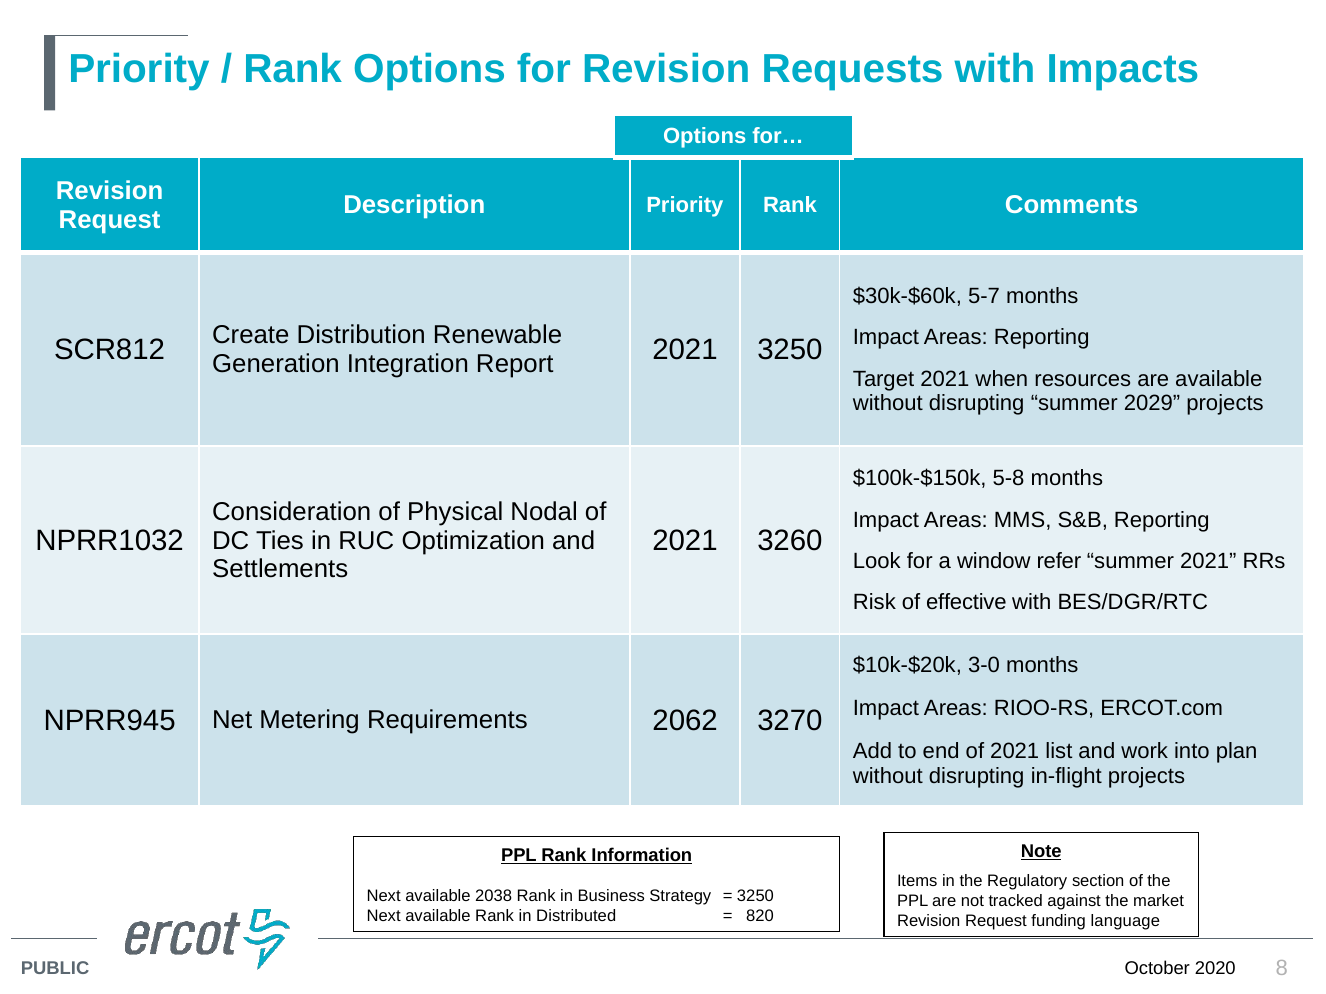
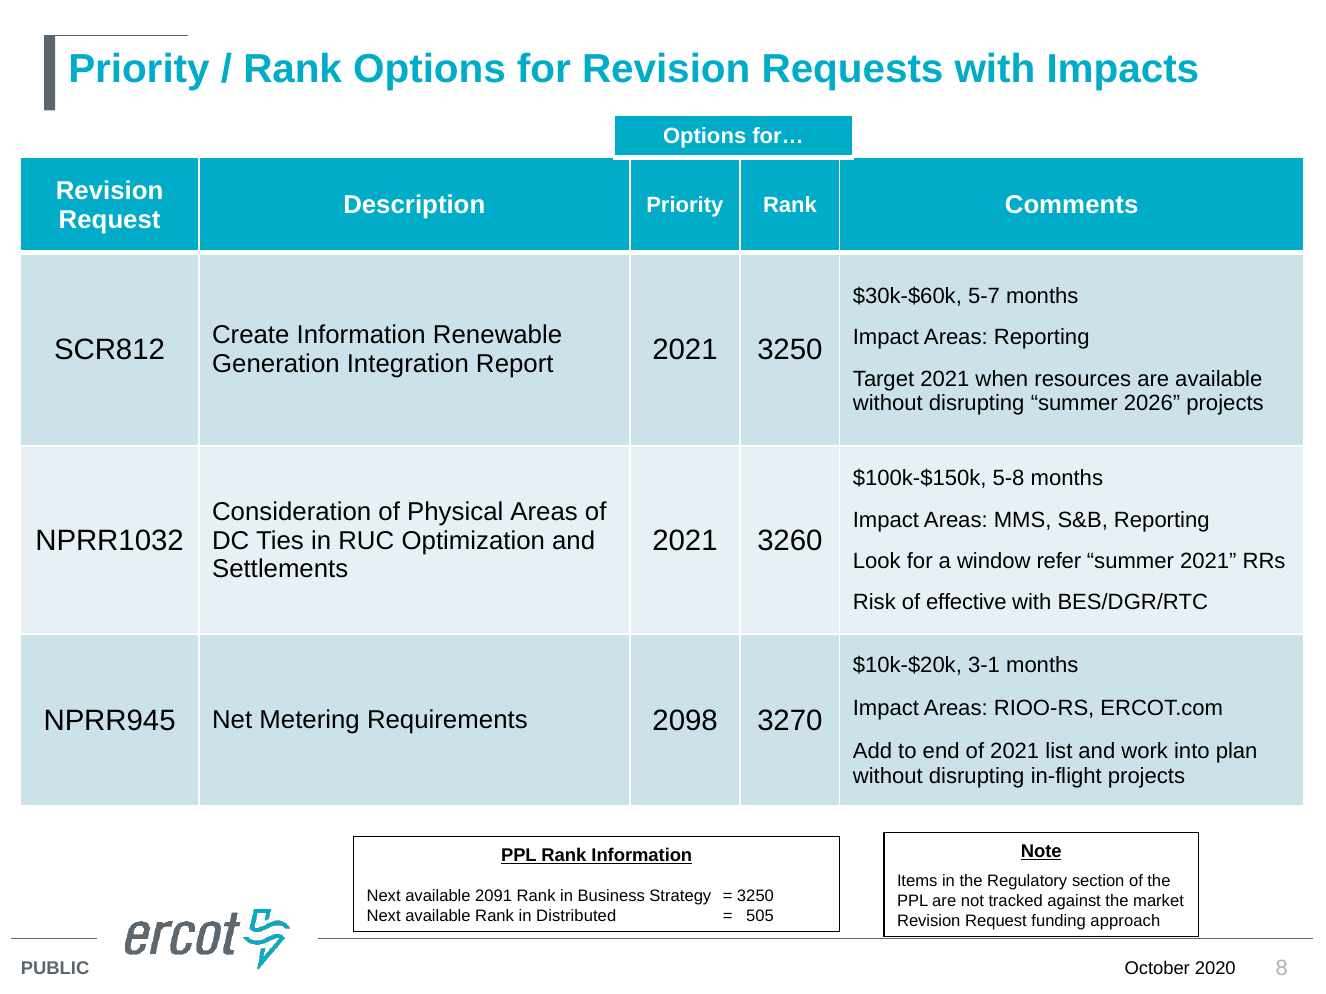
Create Distribution: Distribution -> Information
2029: 2029 -> 2026
Physical Nodal: Nodal -> Areas
3-0: 3-0 -> 3-1
2062: 2062 -> 2098
2038: 2038 -> 2091
820: 820 -> 505
language: language -> approach
